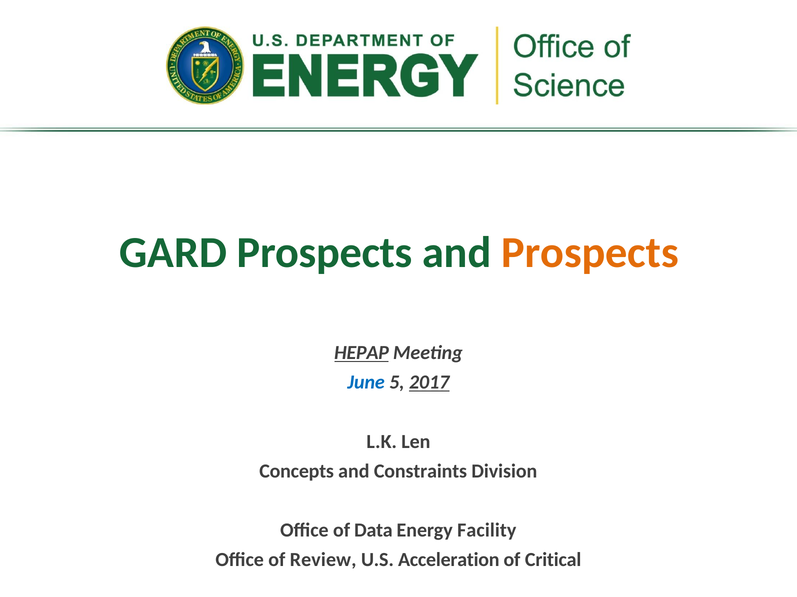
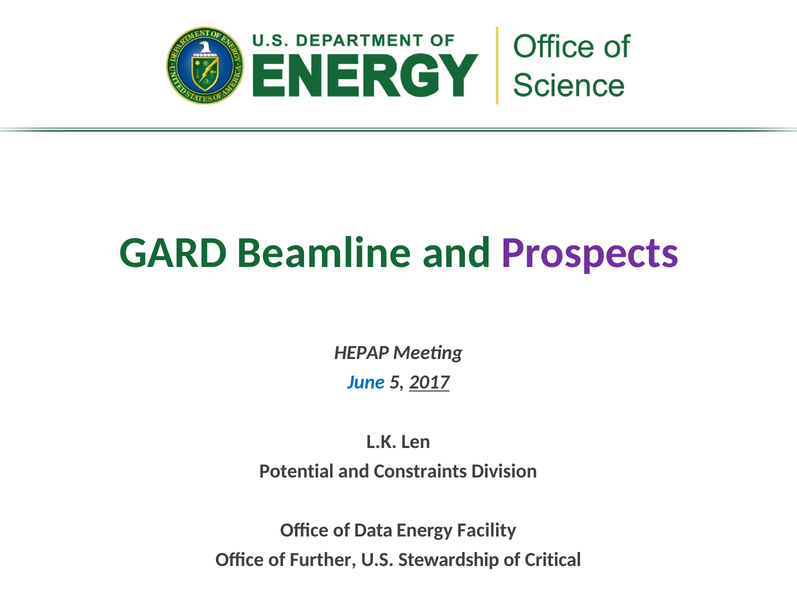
GARD Prospects: Prospects -> Beamline
Prospects at (590, 253) colour: orange -> purple
HEPAP underline: present -> none
Concepts: Concepts -> Potential
Review: Review -> Further
Acceleration: Acceleration -> Stewardship
